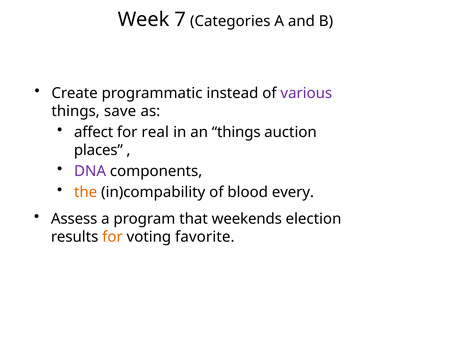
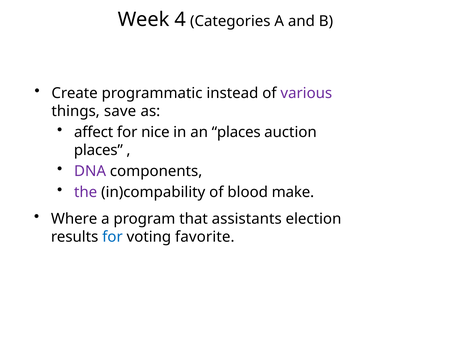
7: 7 -> 4
real: real -> nice
an things: things -> places
the colour: orange -> purple
every: every -> make
Assess: Assess -> Where
weekends: weekends -> assistants
for at (112, 237) colour: orange -> blue
